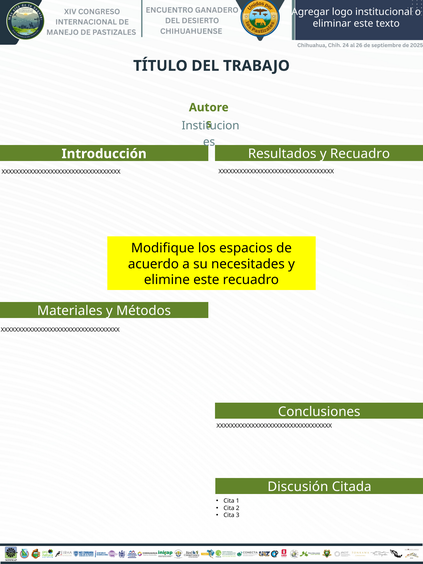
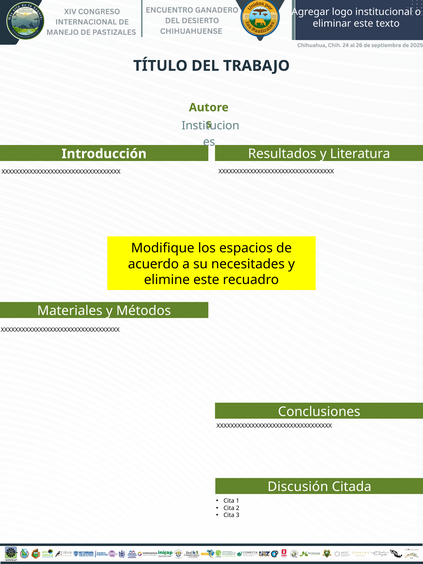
y Recuadro: Recuadro -> Literatura
